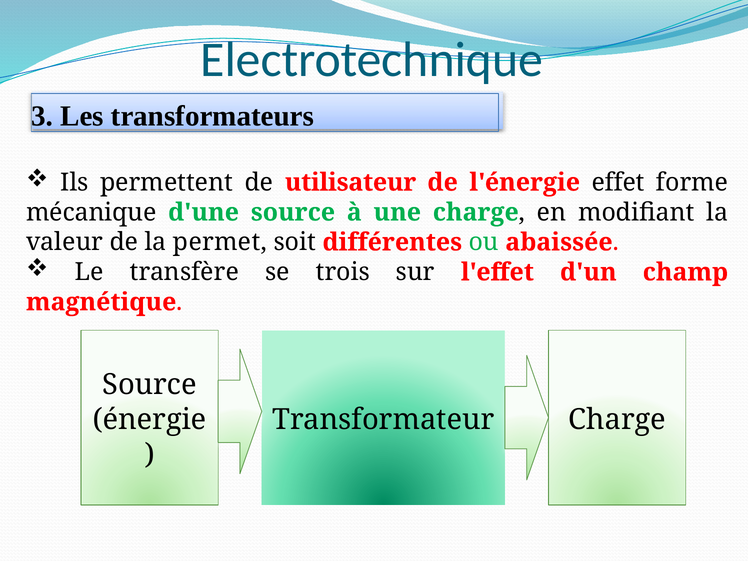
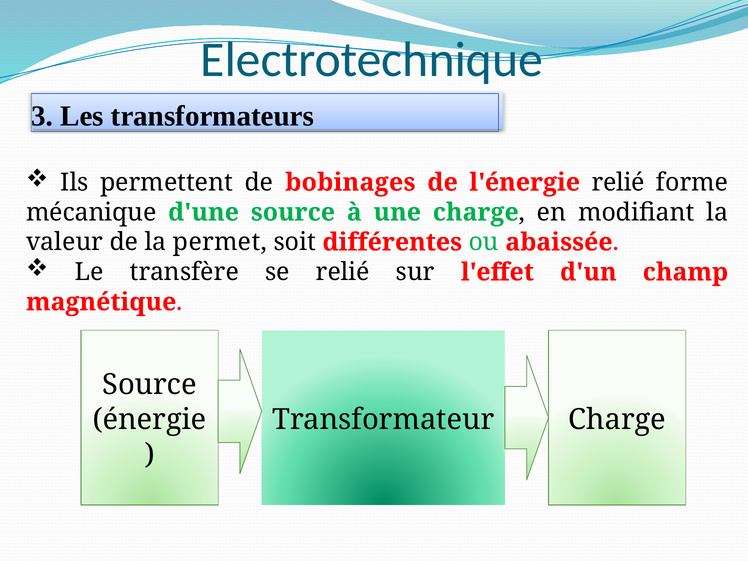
utilisateur: utilisateur -> bobinages
l'énergie effet: effet -> relié
se trois: trois -> relié
